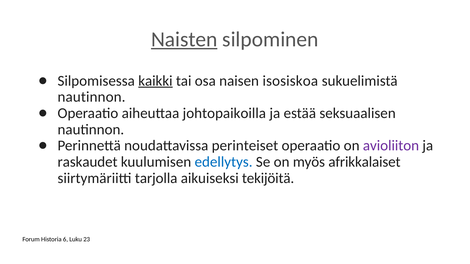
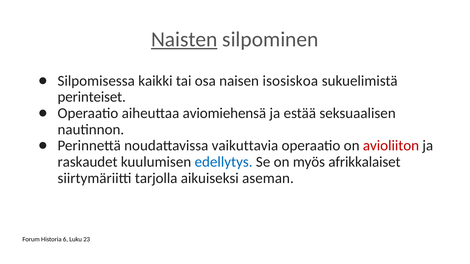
kaikki underline: present -> none
nautinnon at (92, 97): nautinnon -> perinteiset
johtopaikoilla: johtopaikoilla -> aviomiehensä
perinteiset: perinteiset -> vaikuttavia
avioliiton colour: purple -> red
tekijöitä: tekijöitä -> aseman
